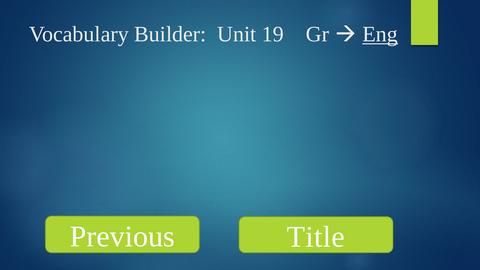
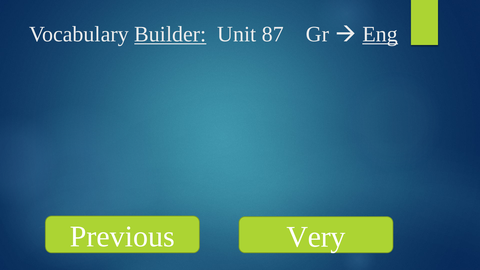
Builder underline: none -> present
19: 19 -> 87
Title: Title -> Very
